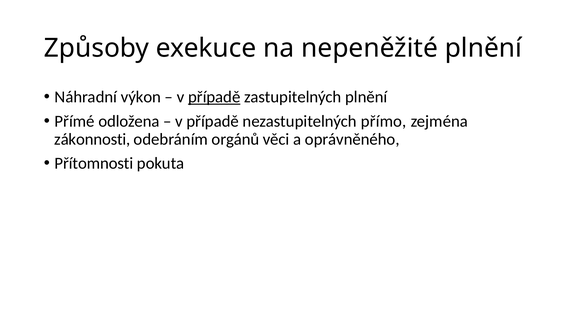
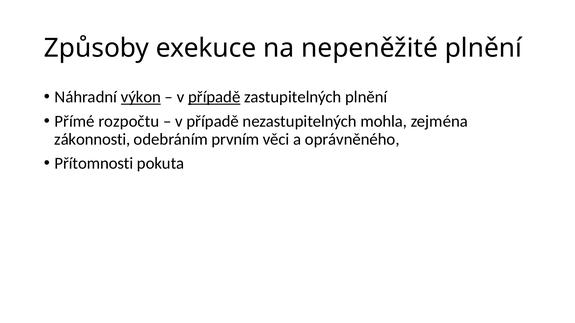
výkon underline: none -> present
odložena: odložena -> rozpočtu
přímo: přímo -> mohla
orgánů: orgánů -> prvním
